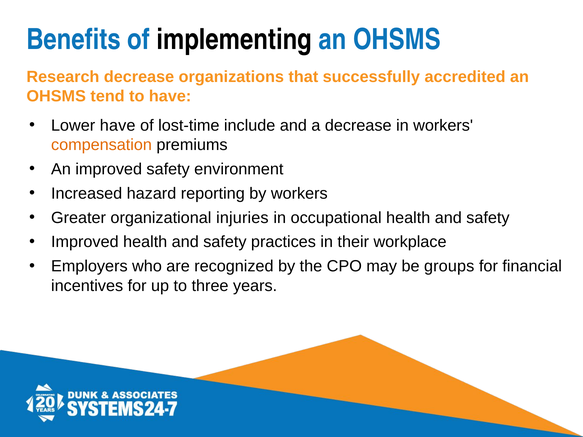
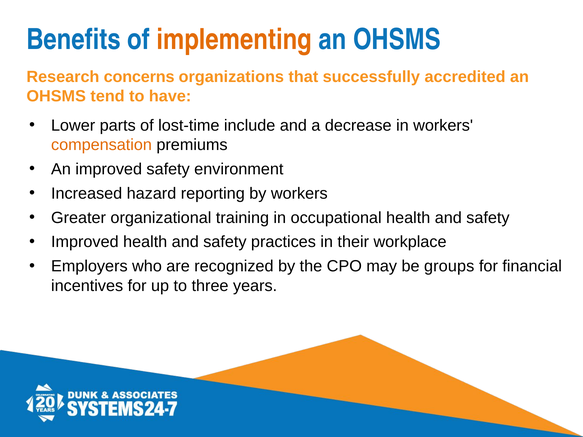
implementing colour: black -> orange
Research decrease: decrease -> concerns
Lower have: have -> parts
injuries: injuries -> training
